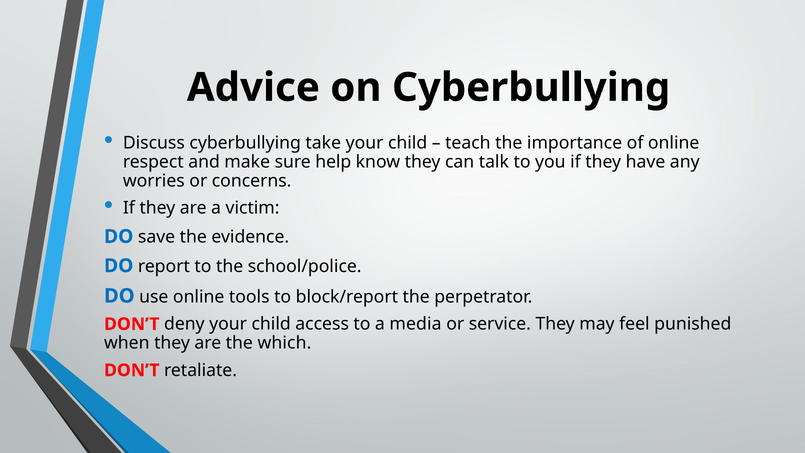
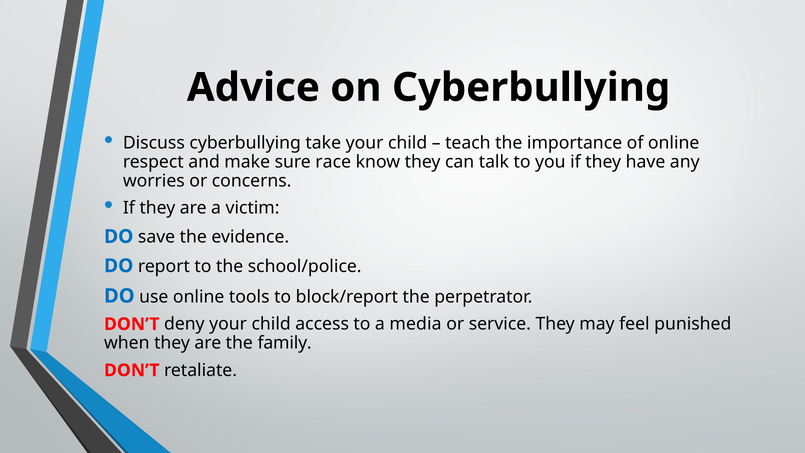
help: help -> race
which: which -> family
